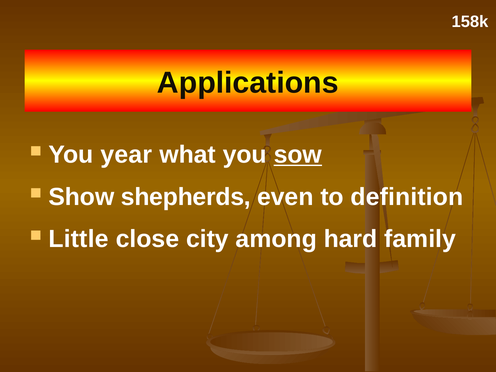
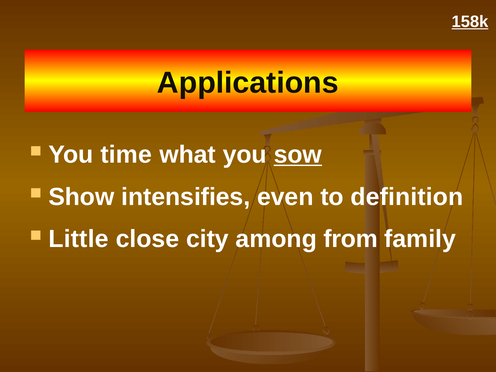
158k underline: none -> present
year: year -> time
shepherds: shepherds -> intensifies
hard: hard -> from
